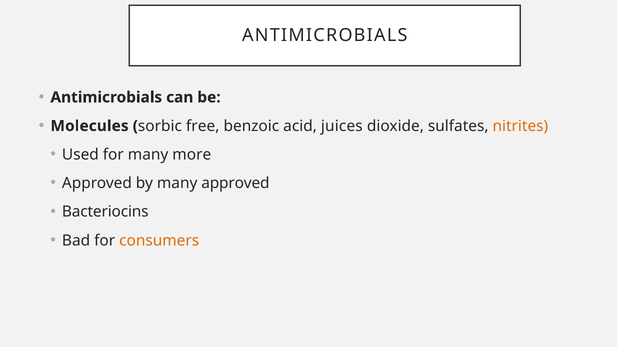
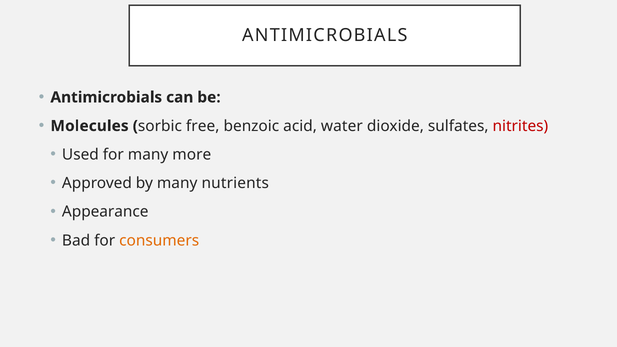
juices: juices -> water
nitrites colour: orange -> red
many approved: approved -> nutrients
Bacteriocins: Bacteriocins -> Appearance
